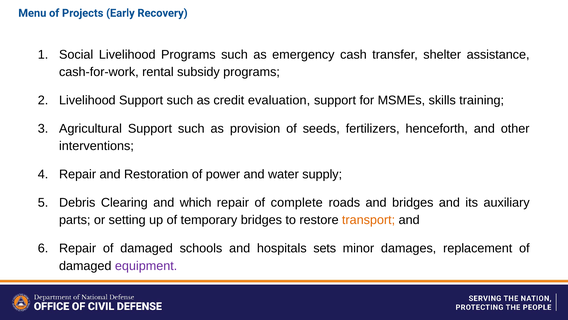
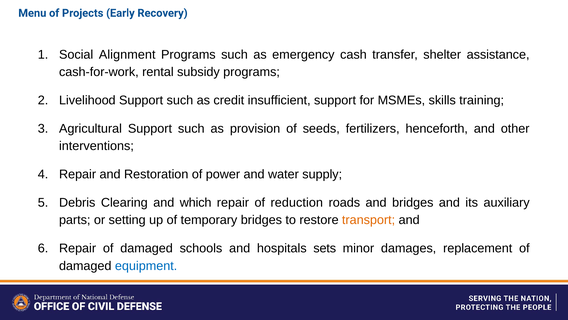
Social Livelihood: Livelihood -> Alignment
evaluation: evaluation -> insufficient
complete: complete -> reduction
equipment colour: purple -> blue
